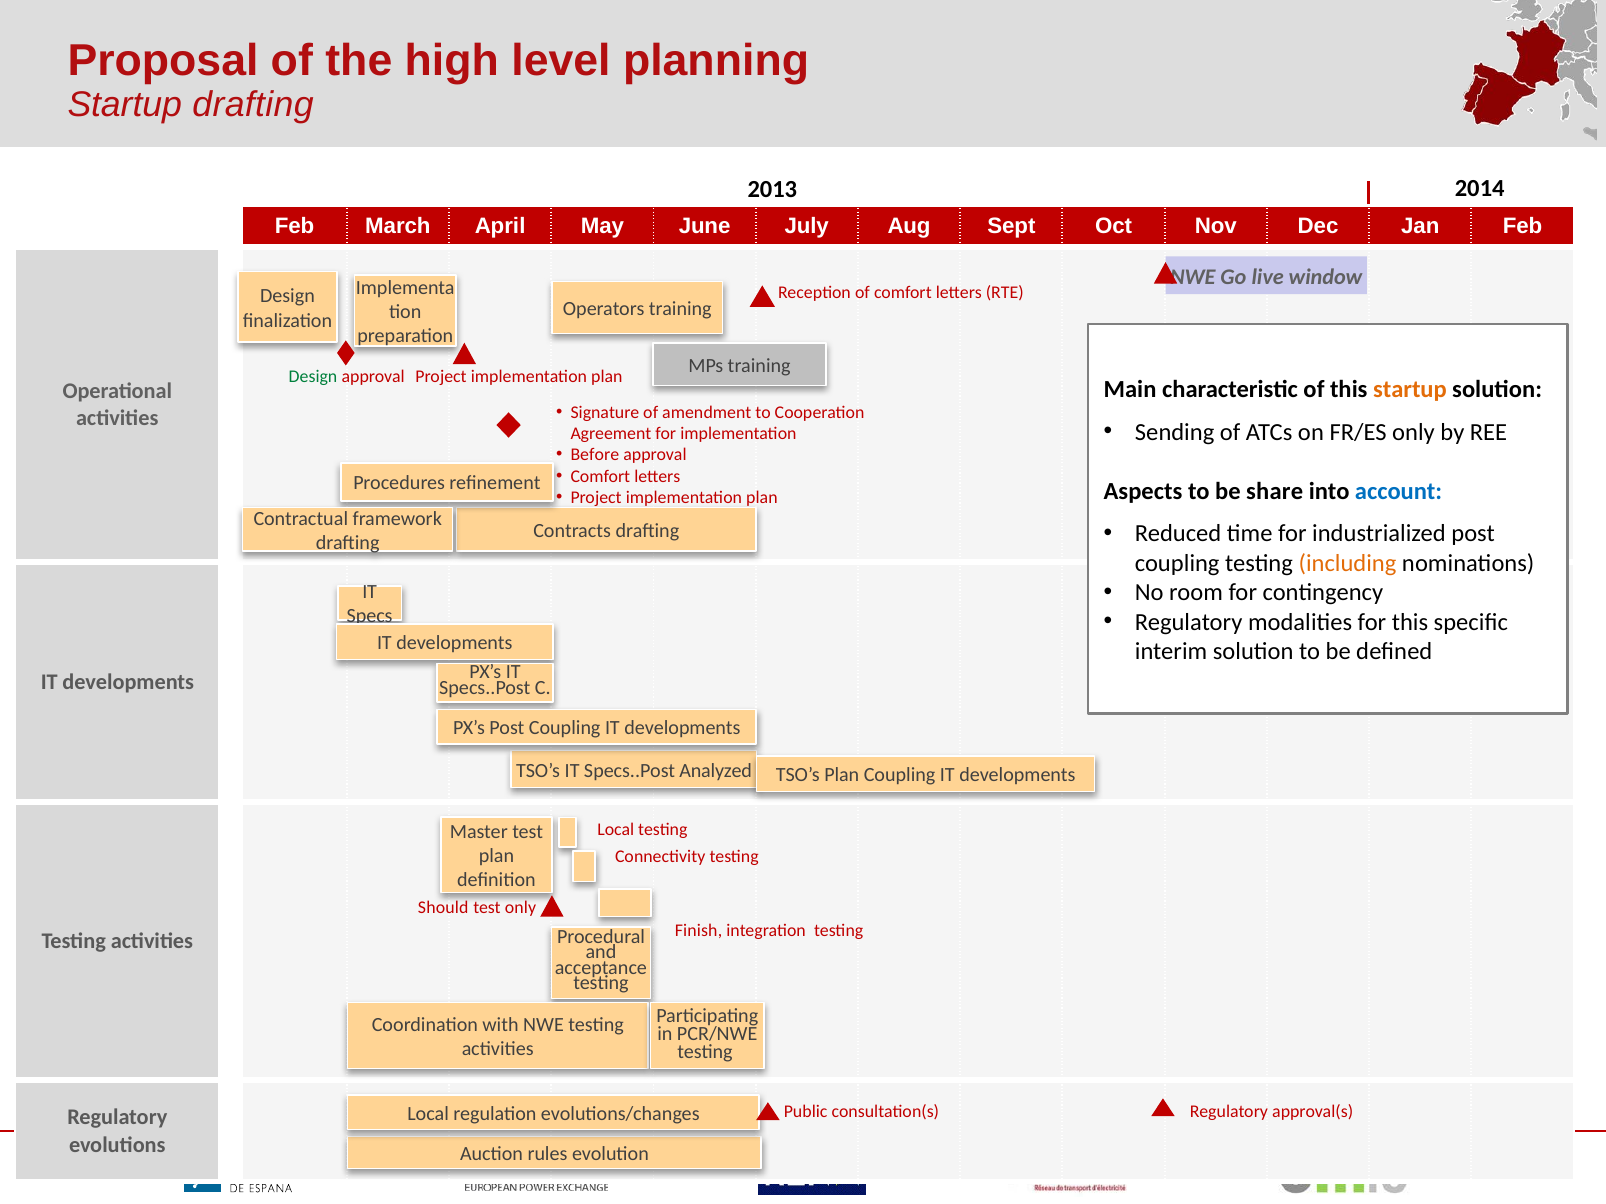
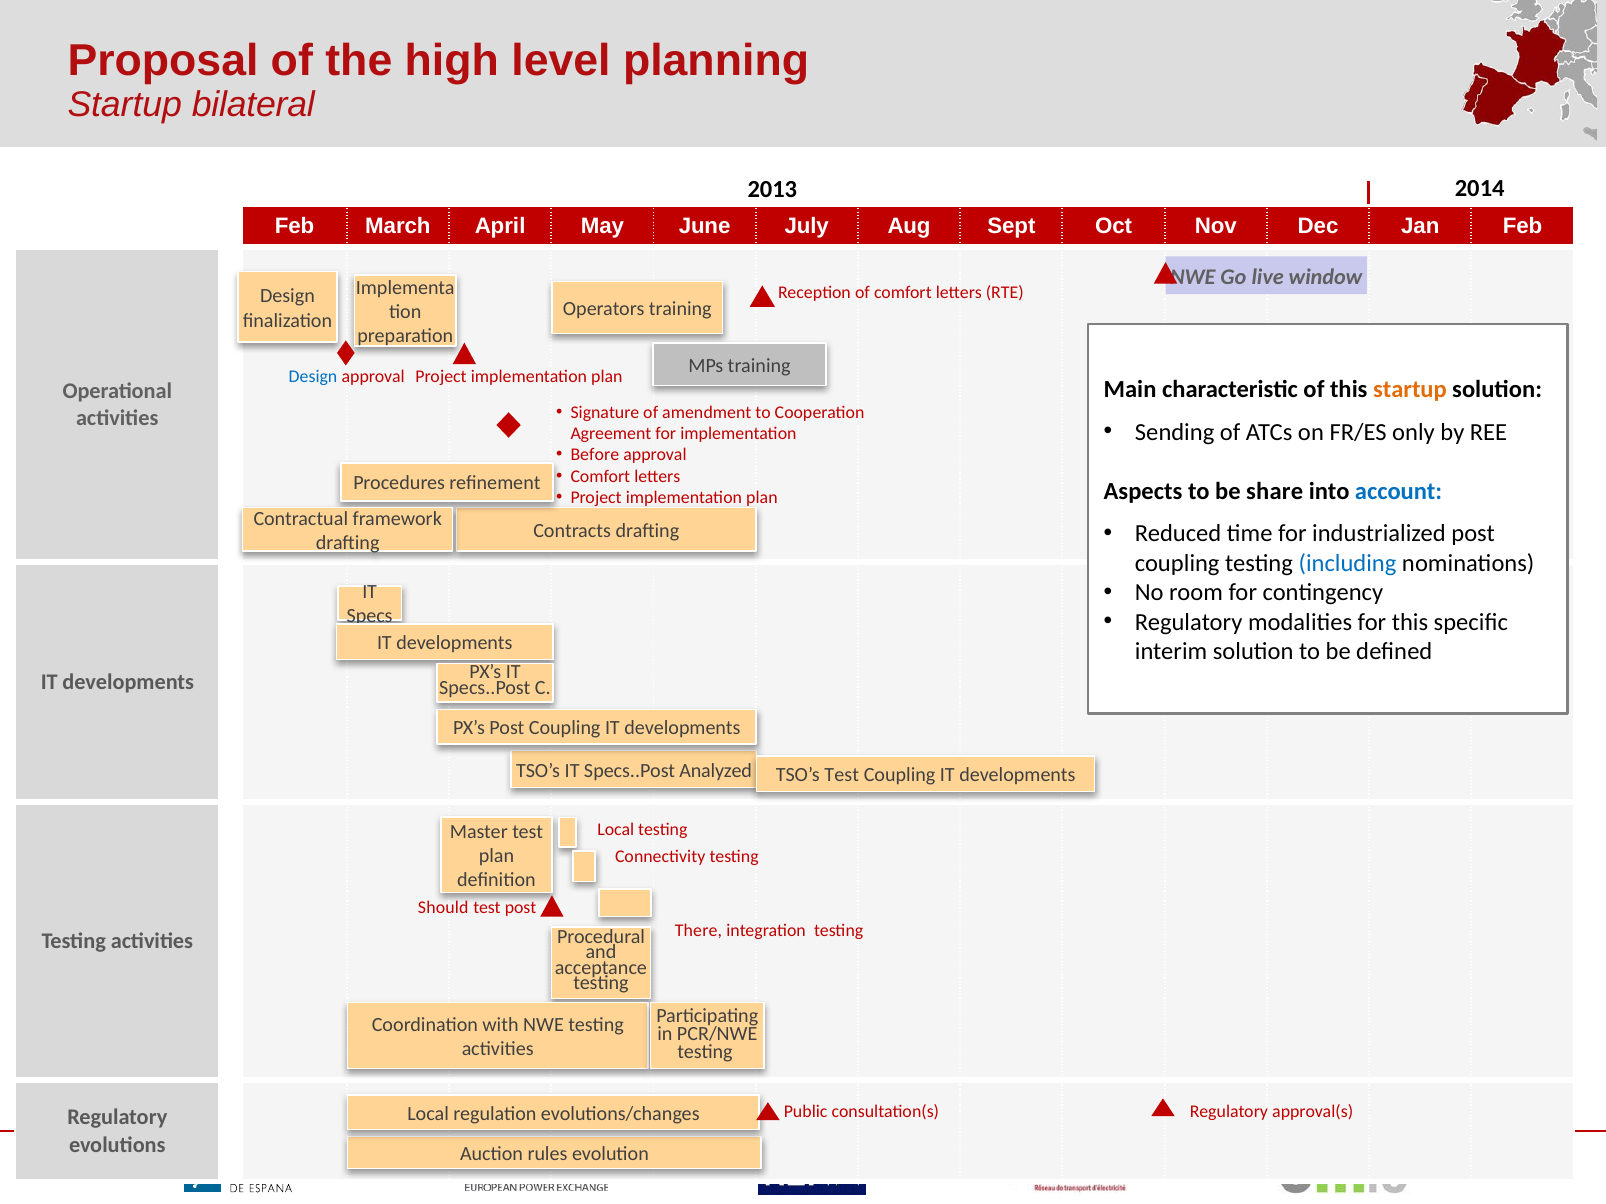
Startup drafting: drafting -> bilateral
Design at (313, 377) colour: green -> blue
including colour: orange -> blue
TSO’s Plan: Plan -> Test
test only: only -> post
Finish: Finish -> There
